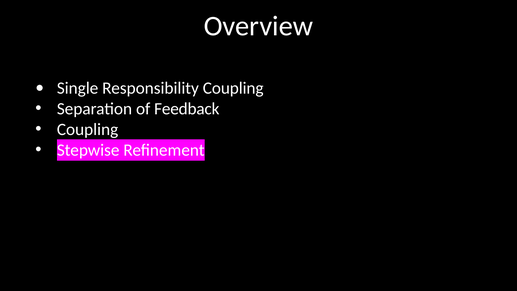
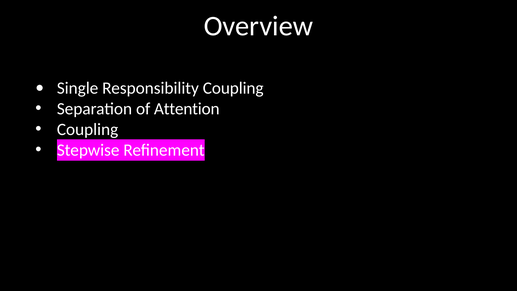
Feedback: Feedback -> Attention
